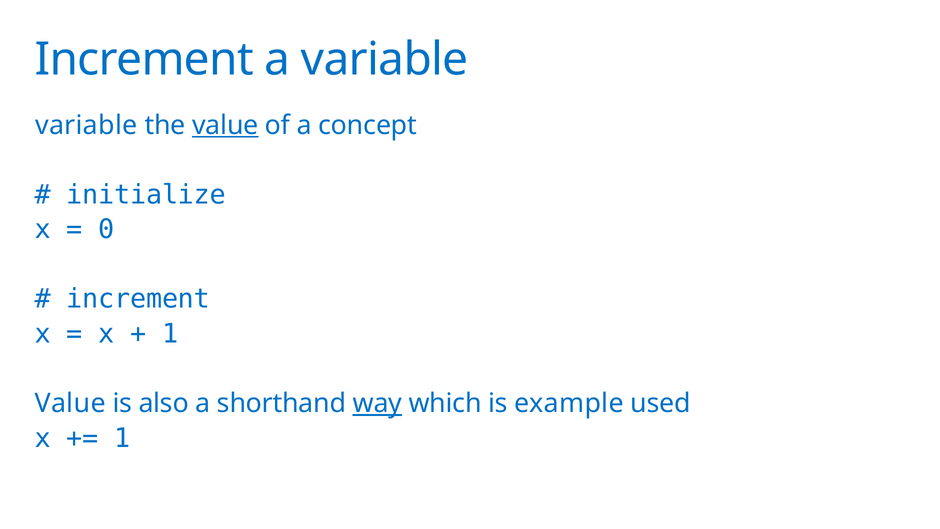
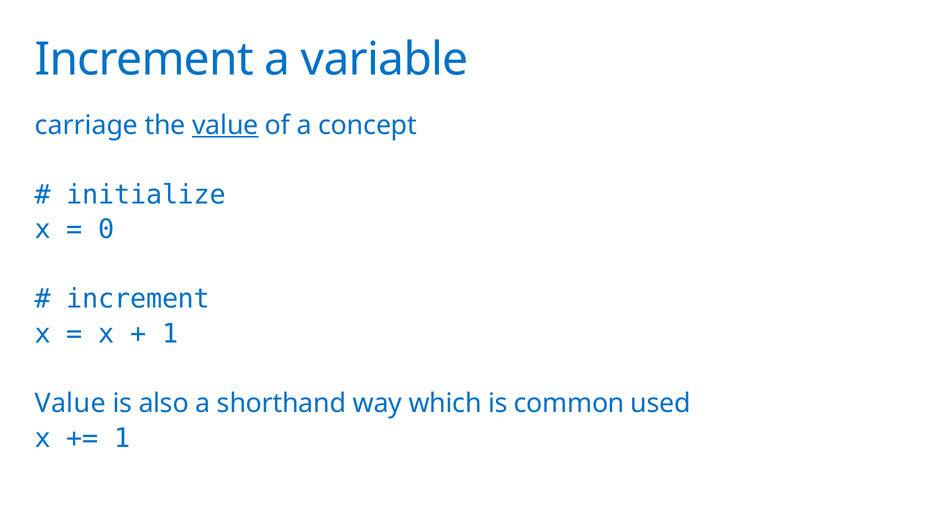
variable at (86, 125): variable -> carriage
way underline: present -> none
example: example -> common
